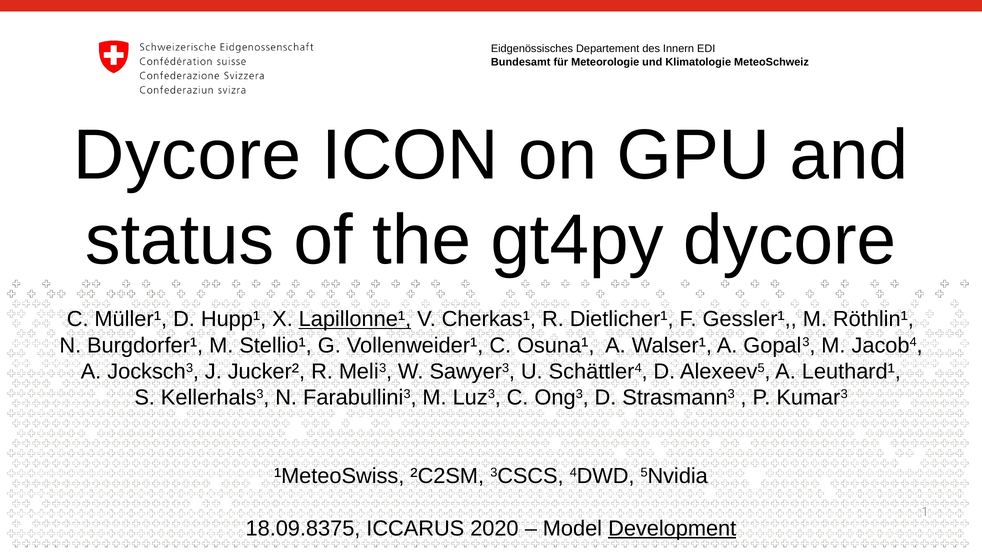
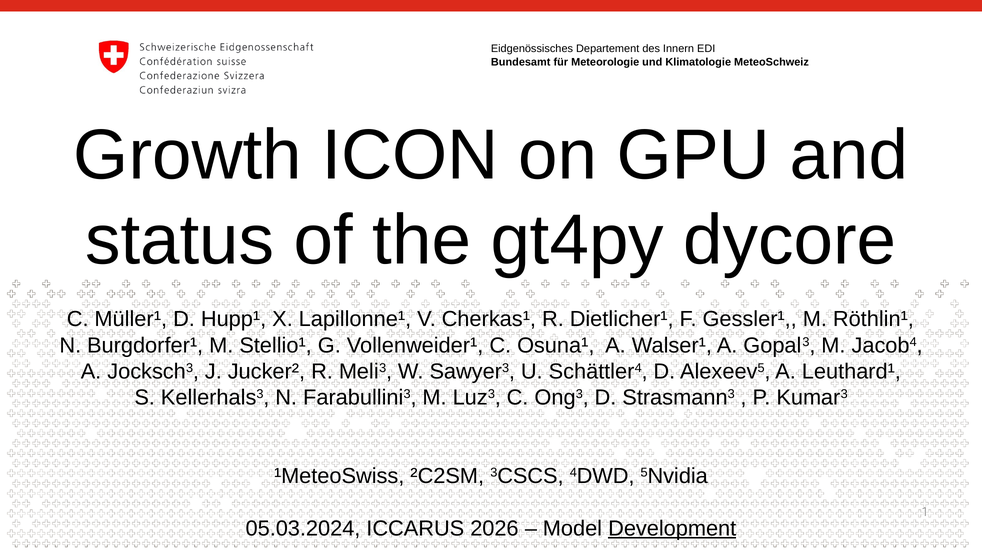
Dycore at (187, 155): Dycore -> Growth
Lapillonne¹ underline: present -> none
18.09.8375: 18.09.8375 -> 05.03.2024
2020: 2020 -> 2026
